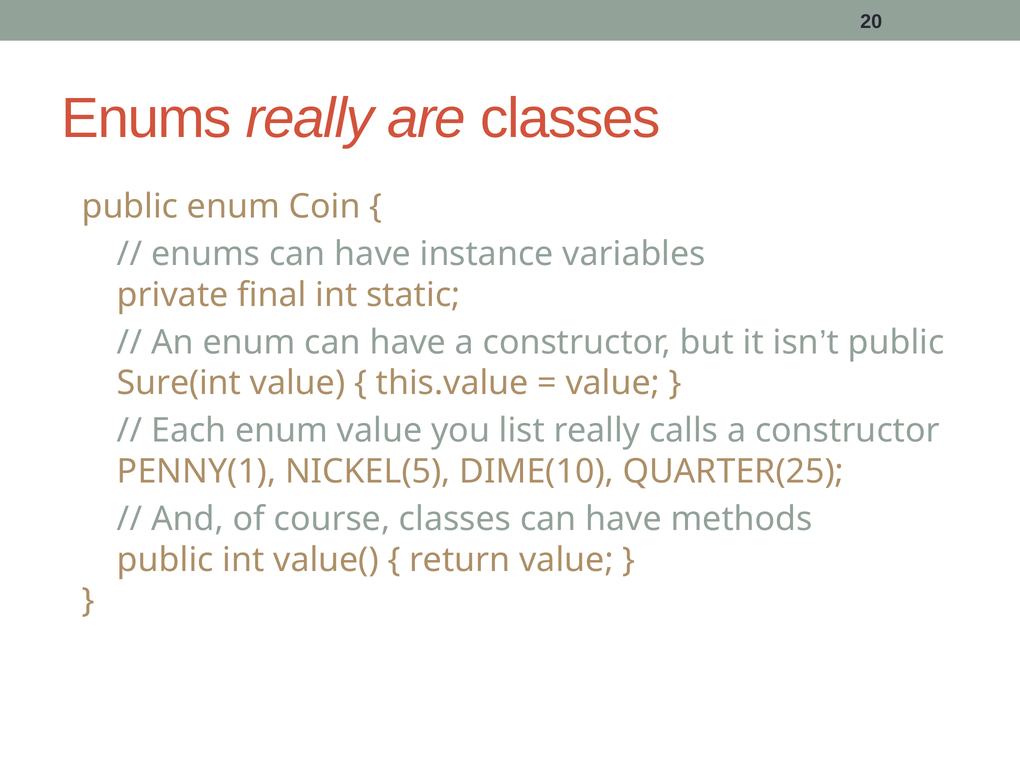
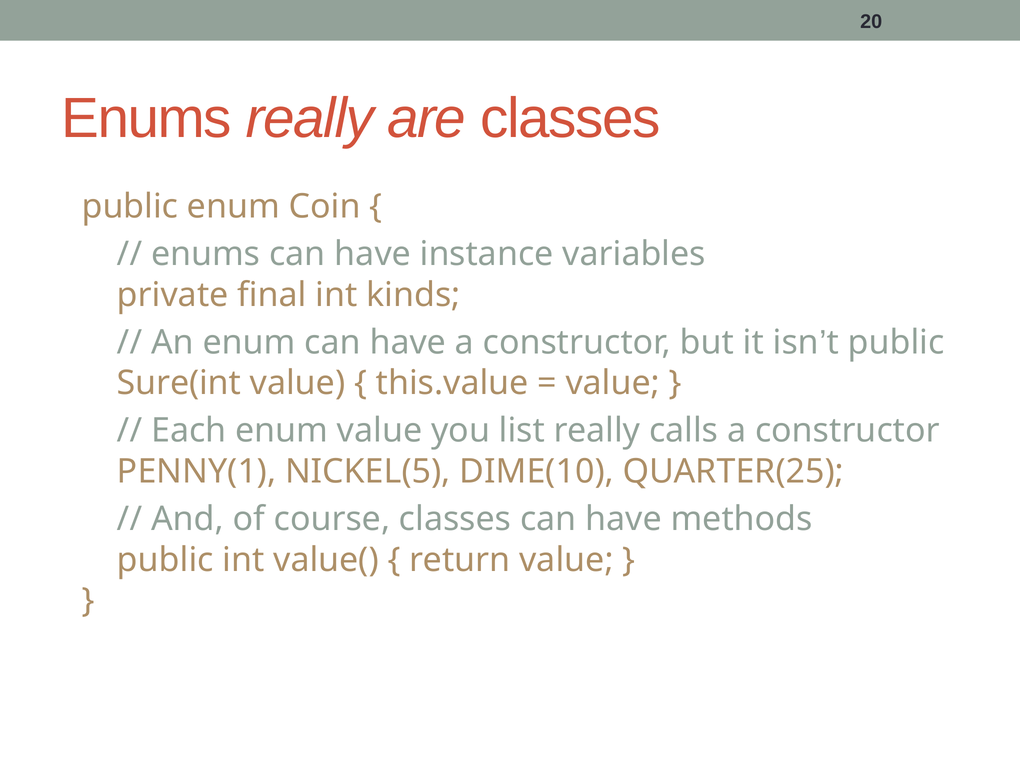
static: static -> kinds
